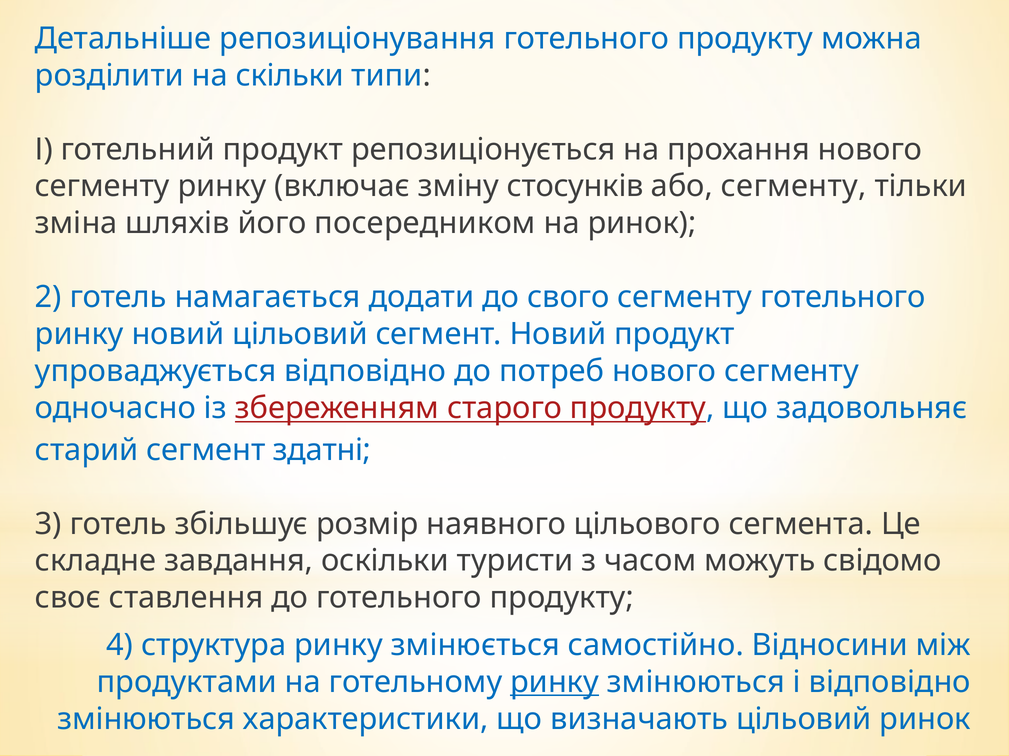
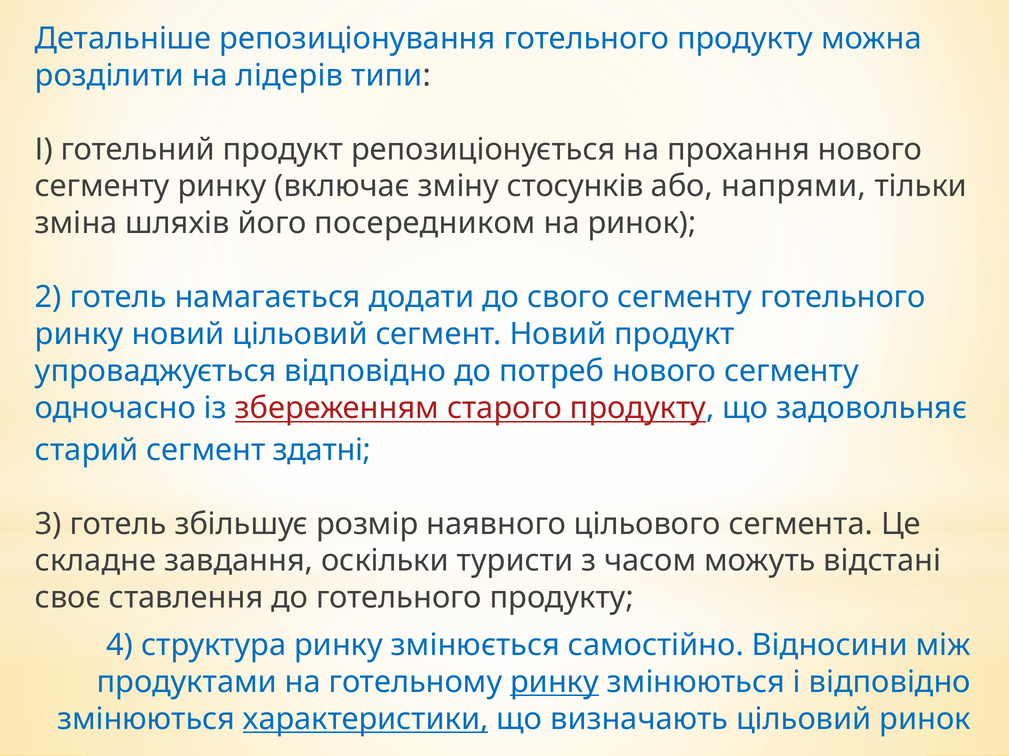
скільки: скільки -> лідерів
або сегменту: сегменту -> напрями
свідомо: свідомо -> відстані
характеристики underline: none -> present
